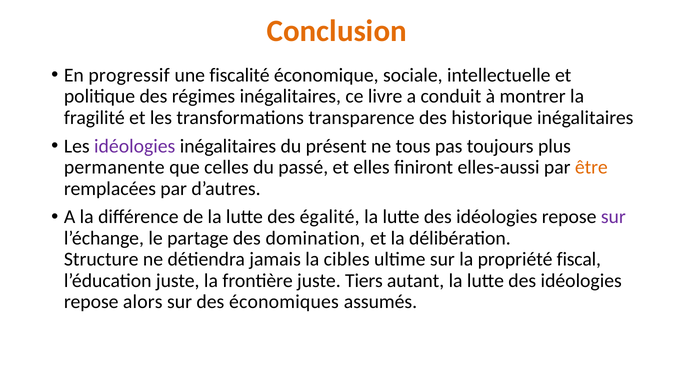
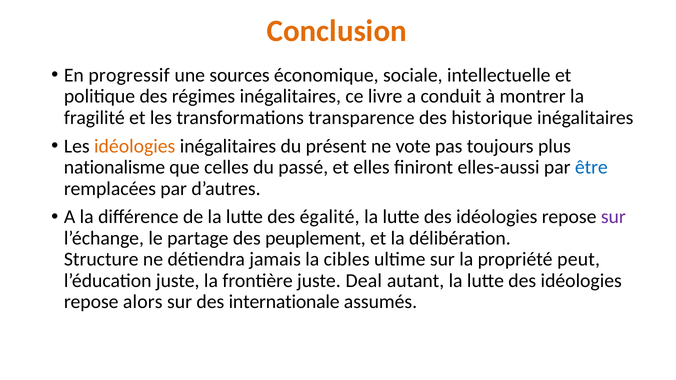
fiscalité: fiscalité -> sources
idéologies at (135, 146) colour: purple -> orange
tous: tous -> vote
permanente: permanente -> nationalisme
être colour: orange -> blue
domination: domination -> peuplement
fiscal: fiscal -> peut
Tiers: Tiers -> Deal
économiques: économiques -> internationale
